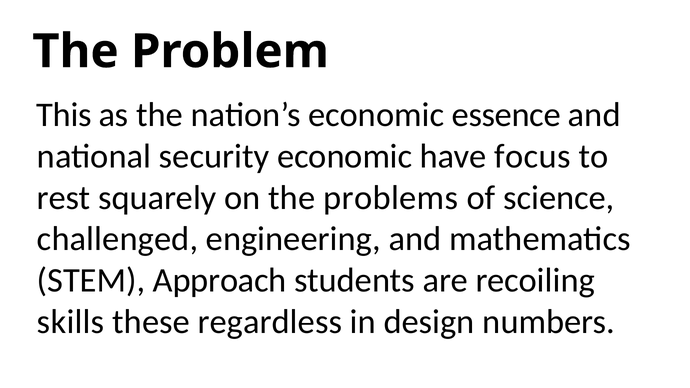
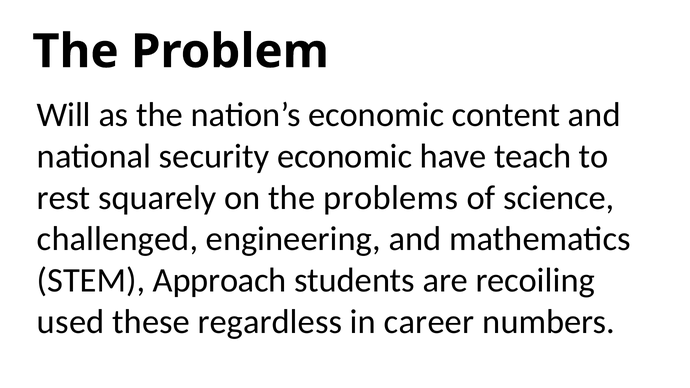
This: This -> Will
essence: essence -> content
focus: focus -> teach
skills: skills -> used
design: design -> career
